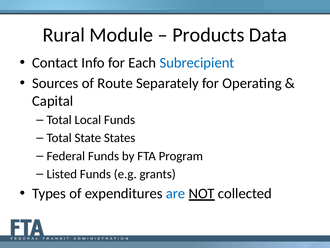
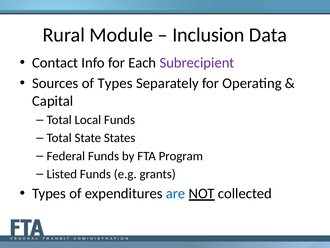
Products: Products -> Inclusion
Subrecipient colour: blue -> purple
of Route: Route -> Types
